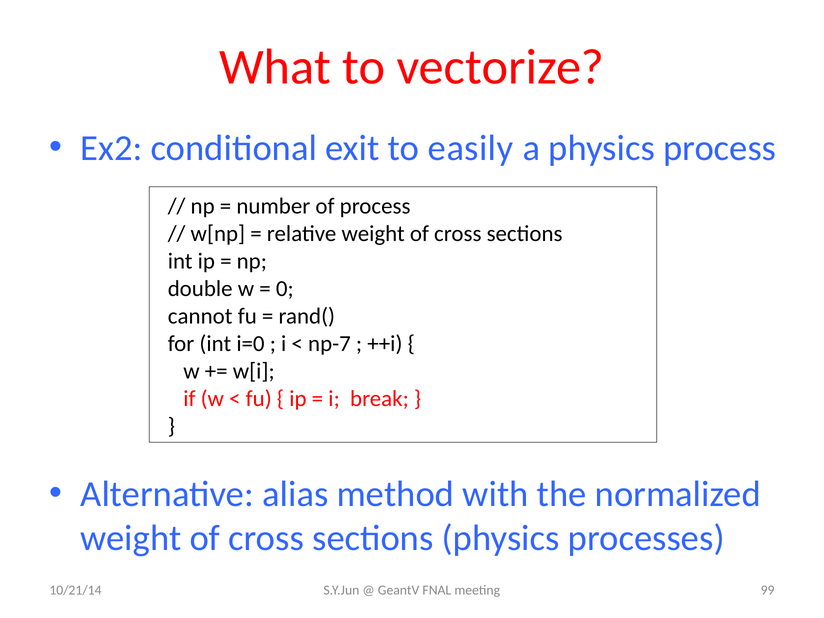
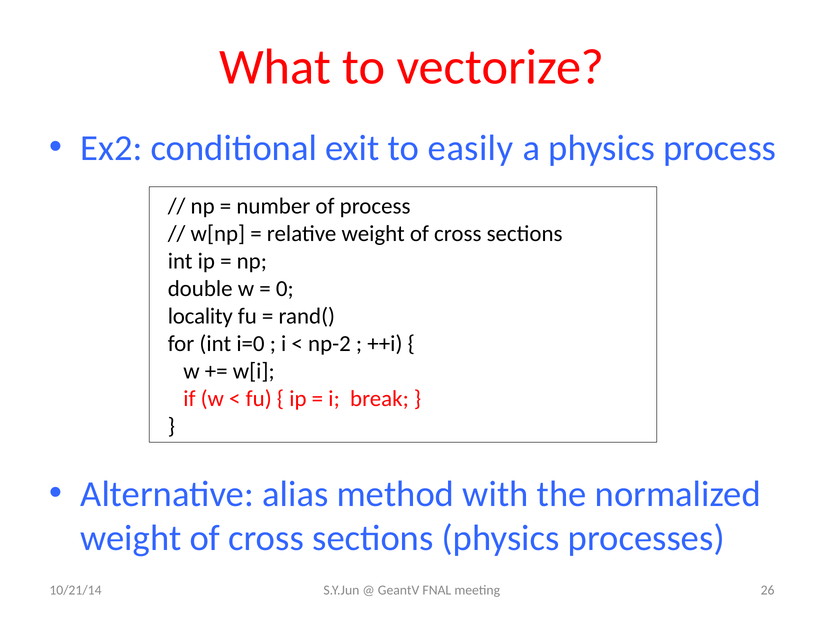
cannot: cannot -> locality
np-7: np-7 -> np-2
99: 99 -> 26
